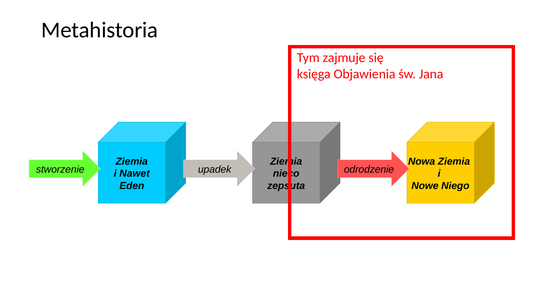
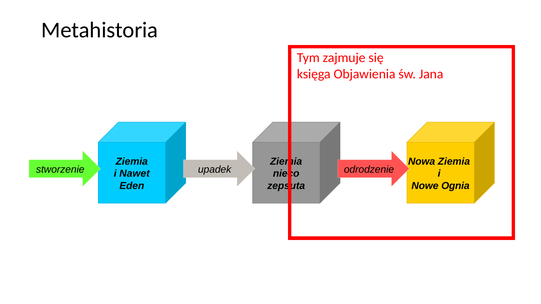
Niego: Niego -> Ognia
